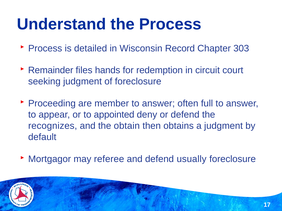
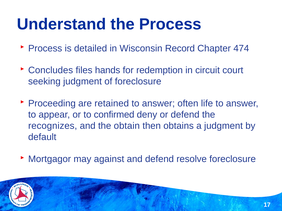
303: 303 -> 474
Remainder: Remainder -> Concludes
member: member -> retained
full: full -> life
appointed: appointed -> confirmed
referee: referee -> against
usually: usually -> resolve
